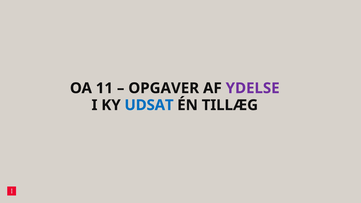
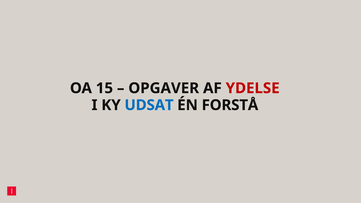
11: 11 -> 15
YDELSE colour: purple -> red
TILLÆG: TILLÆG -> FORSTÅ
